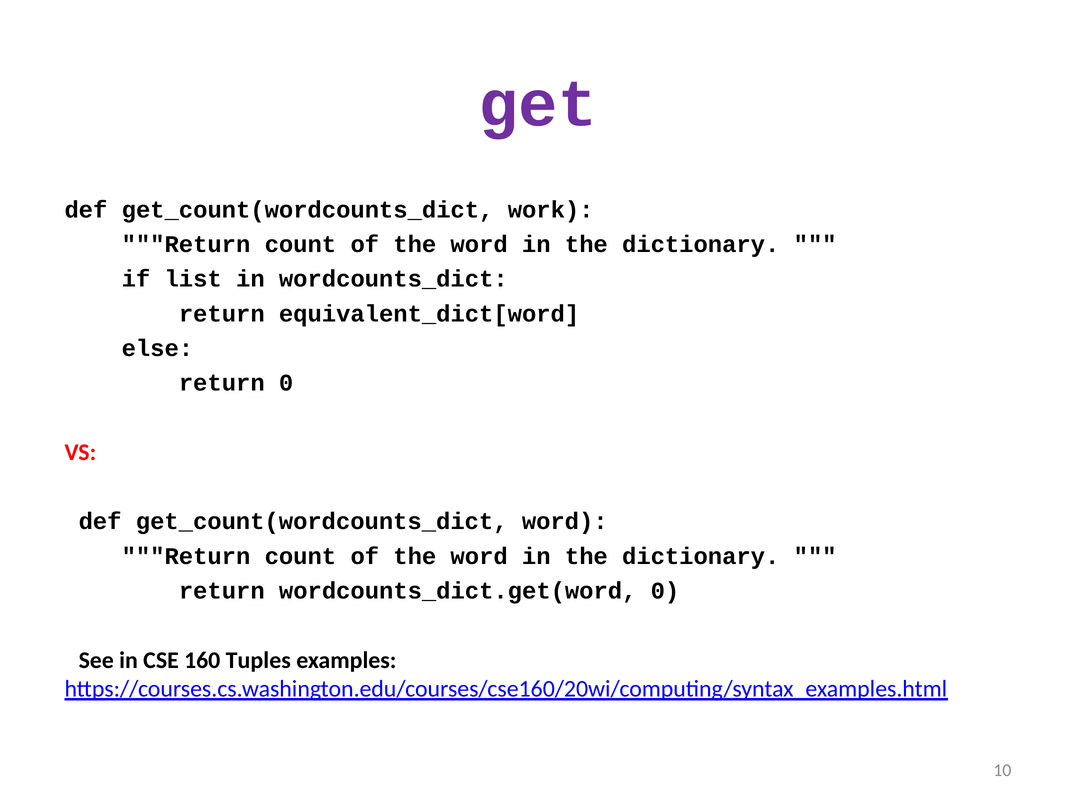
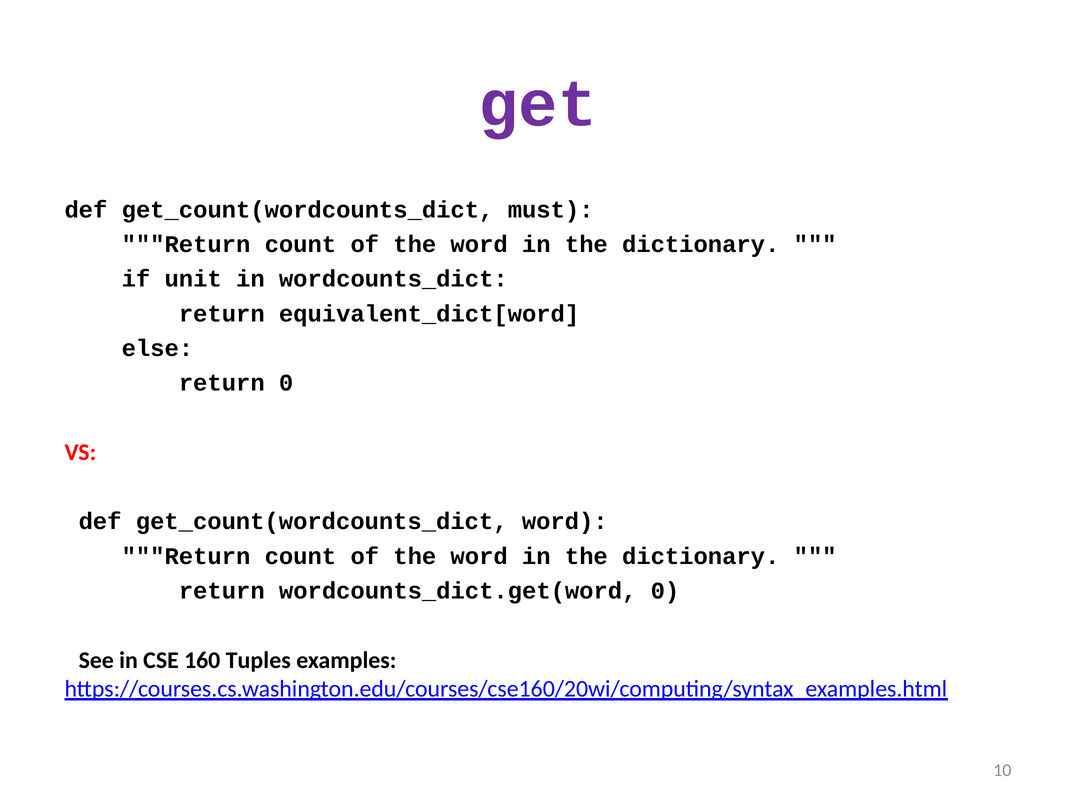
work: work -> must
list: list -> unit
